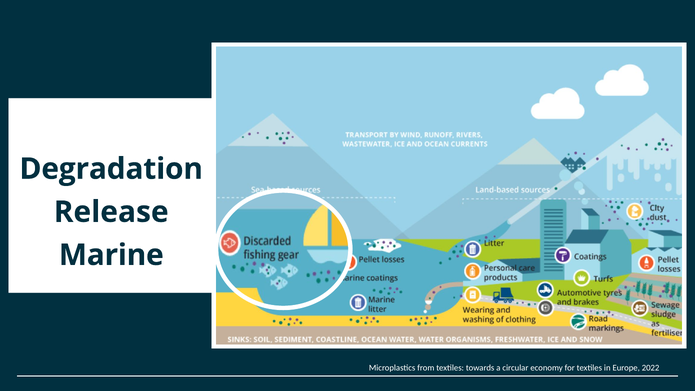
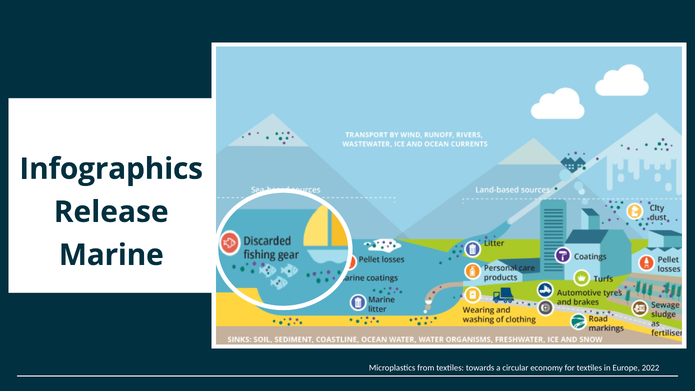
Degradation: Degradation -> Infographics
